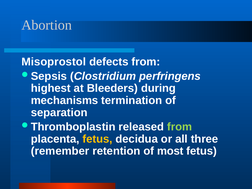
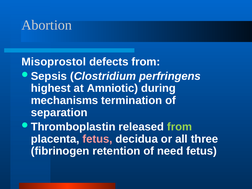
Bleeders: Bleeders -> Amniotic
fetus at (97, 139) colour: yellow -> pink
remember: remember -> fibrinogen
most: most -> need
